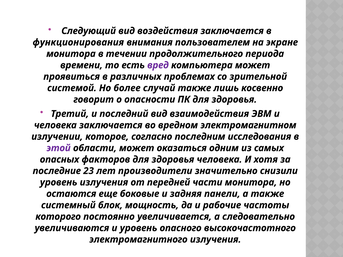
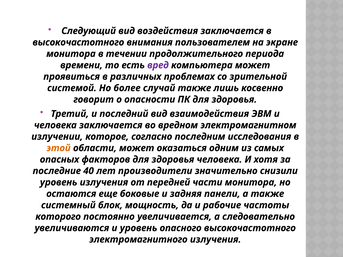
функционирования at (78, 42): функционирования -> высокочастотного
этой colour: purple -> orange
23: 23 -> 40
